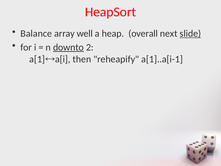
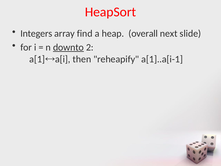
Balance: Balance -> Integers
well: well -> find
slide underline: present -> none
